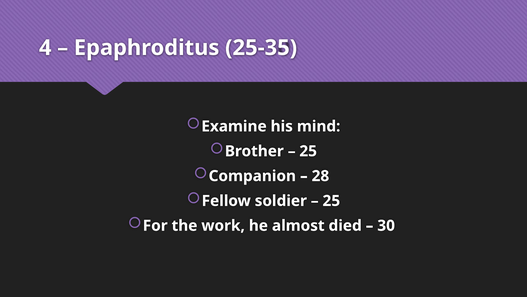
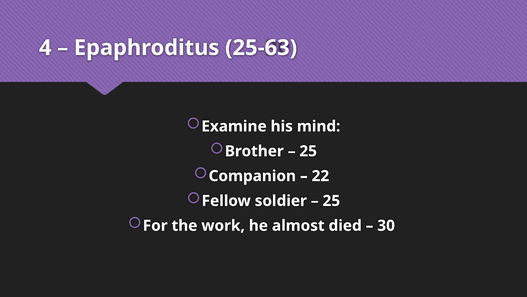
25-35: 25-35 -> 25-63
28: 28 -> 22
